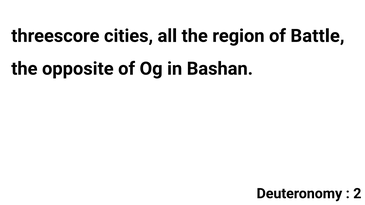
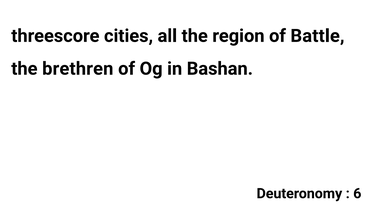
opposite: opposite -> brethren
2: 2 -> 6
